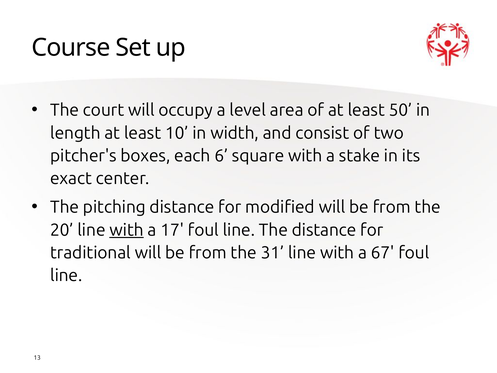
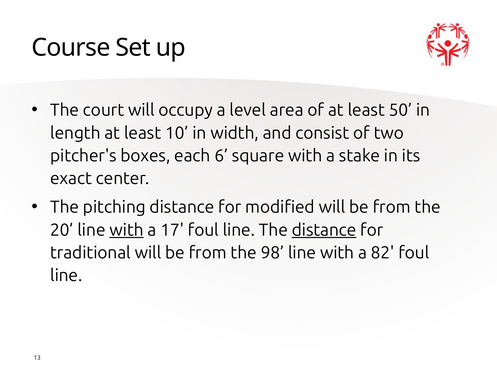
distance at (324, 230) underline: none -> present
31: 31 -> 98
67: 67 -> 82
